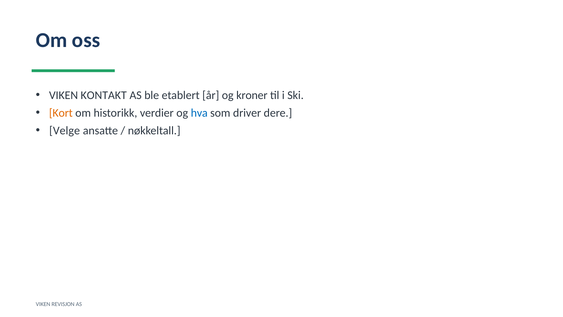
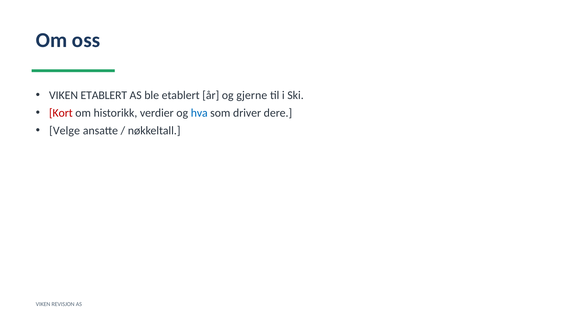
VIKEN KONTAKT: KONTAKT -> ETABLERT
kroner: kroner -> gjerne
Kort colour: orange -> red
